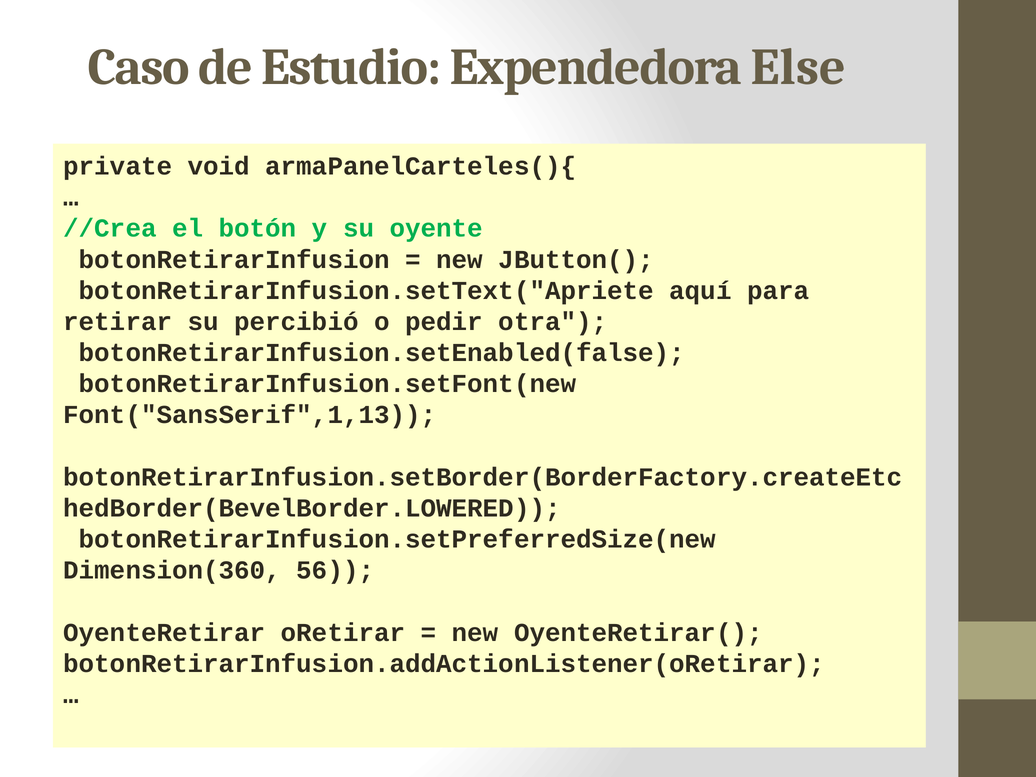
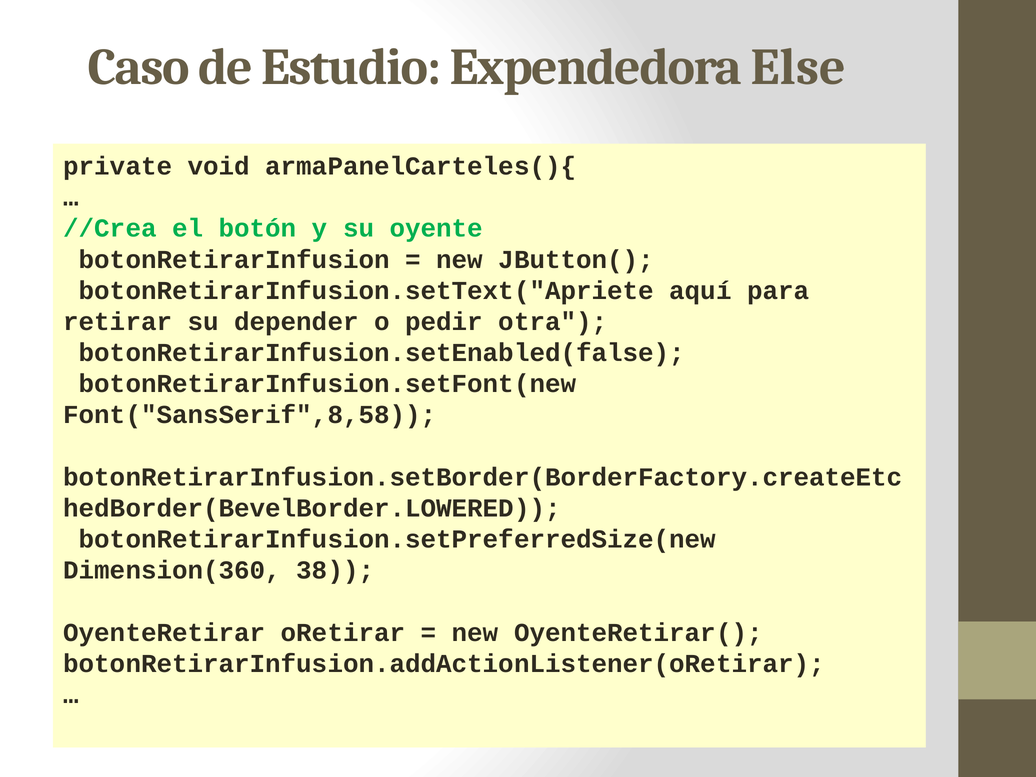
percibió: percibió -> depender
Font("SansSerif",1,13: Font("SansSerif",1,13 -> Font("SansSerif",8,58
56: 56 -> 38
